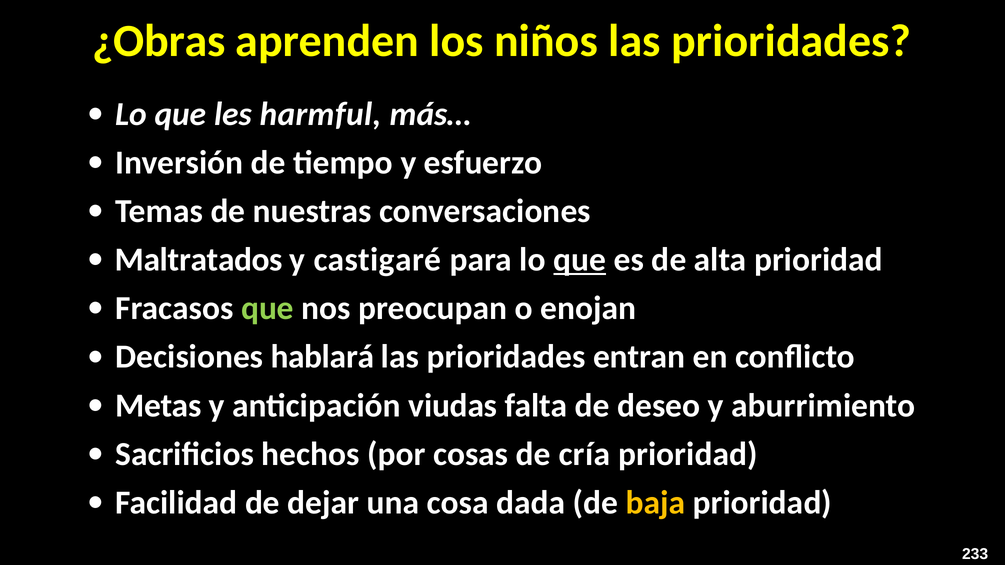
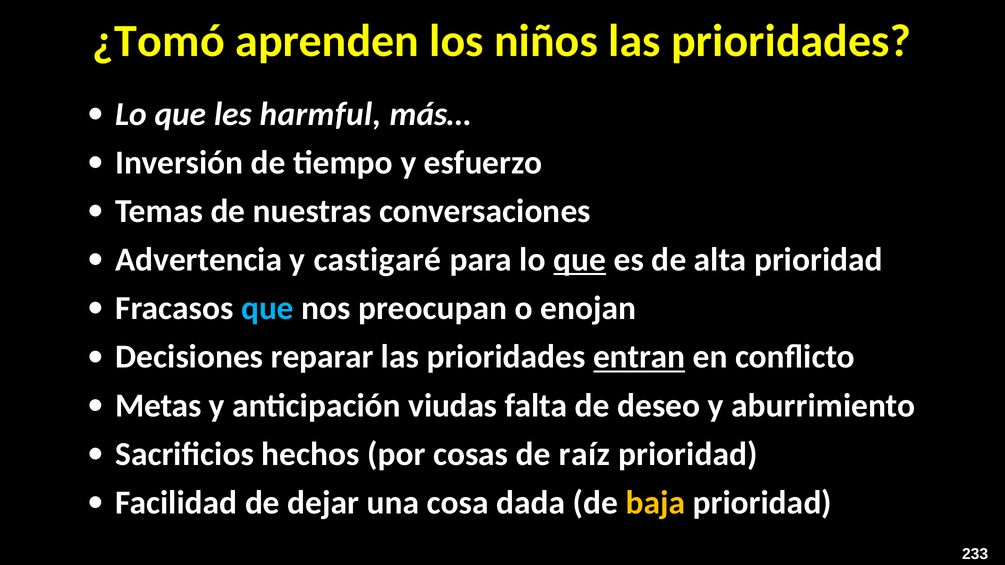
¿Obras: ¿Obras -> ¿Tomó
Maltratados: Maltratados -> Advertencia
que at (267, 308) colour: light green -> light blue
hablará: hablará -> reparar
entran underline: none -> present
cría: cría -> raíz
